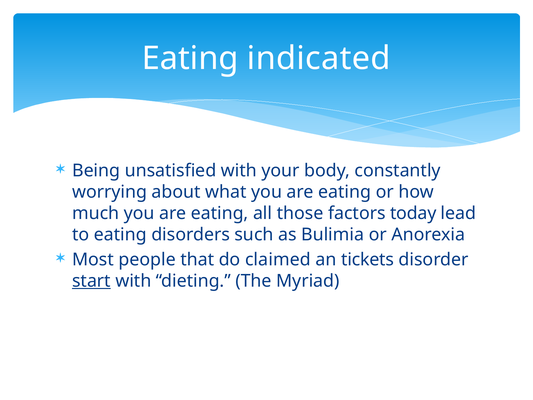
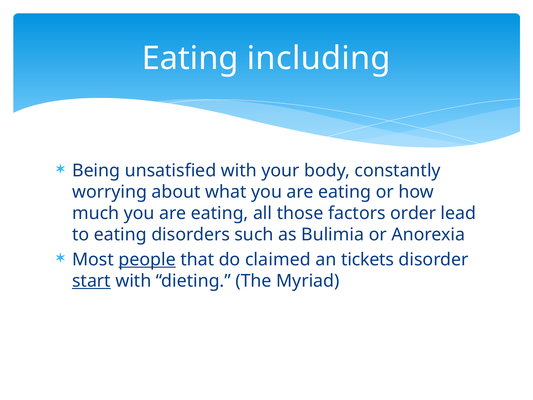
indicated: indicated -> including
today: today -> order
people underline: none -> present
